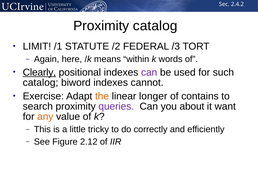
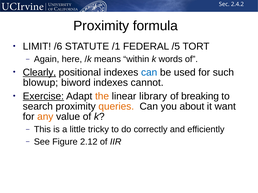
Proximity catalog: catalog -> formula
/1: /1 -> /6
/2: /2 -> /1
/3: /3 -> /5
can at (149, 73) colour: purple -> blue
catalog at (41, 83): catalog -> blowup
Exercise underline: none -> present
longer: longer -> library
contains: contains -> breaking
queries colour: purple -> orange
